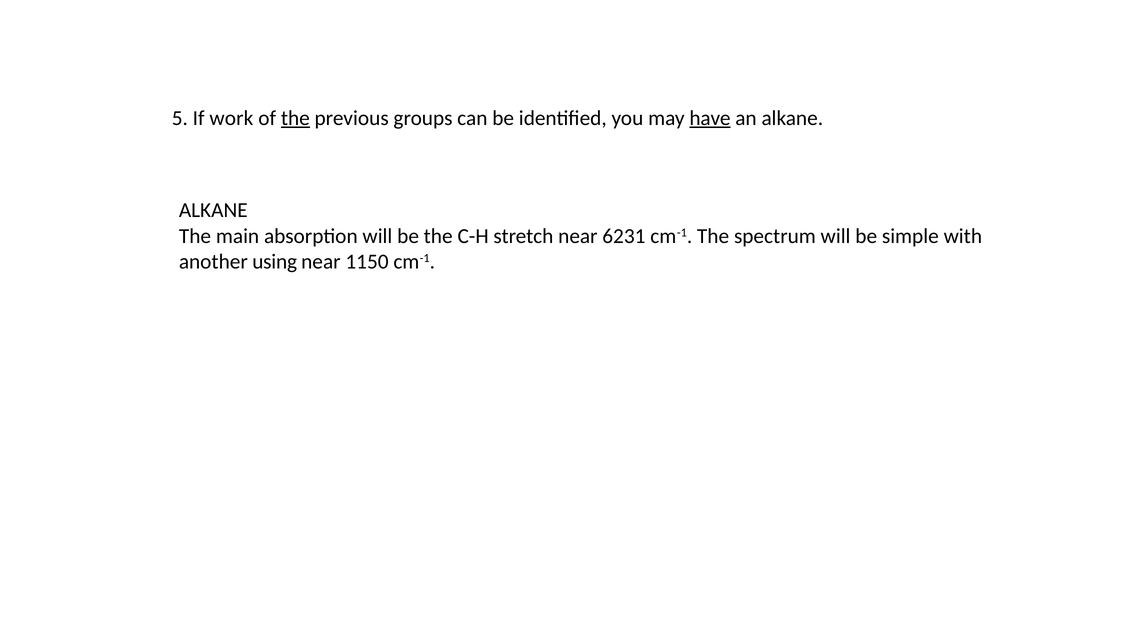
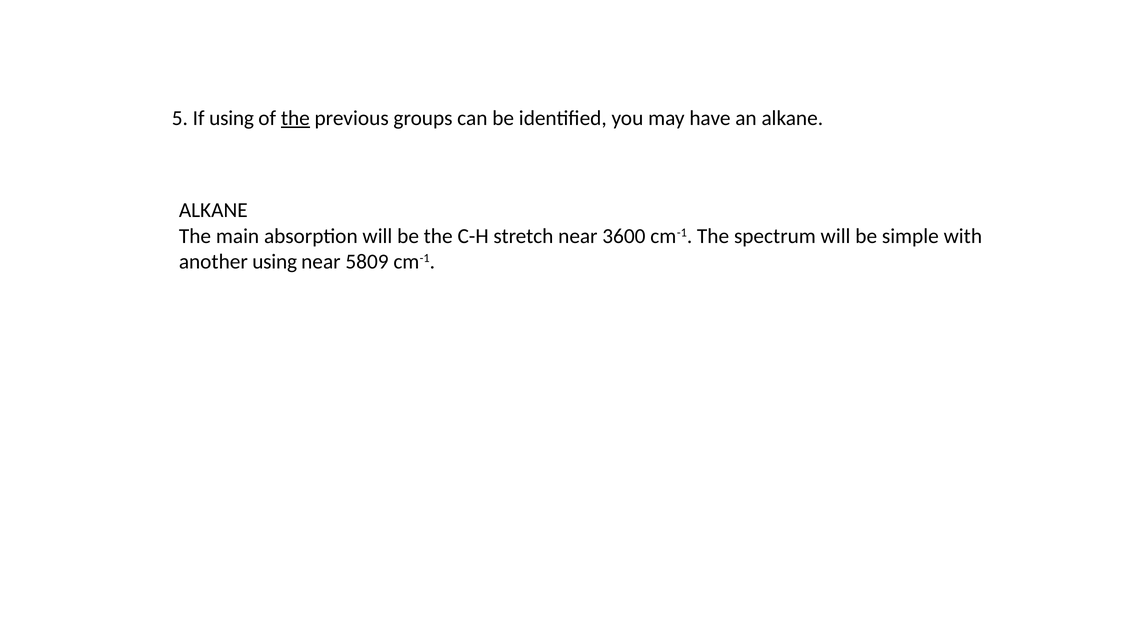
If work: work -> using
have underline: present -> none
6231: 6231 -> 3600
1150: 1150 -> 5809
